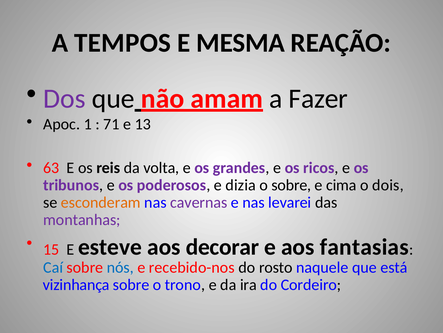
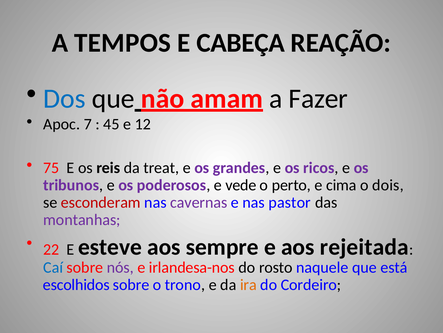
MESMA: MESMA -> CABEÇA
Dos colour: purple -> blue
1: 1 -> 7
71: 71 -> 45
13: 13 -> 12
63: 63 -> 75
volta: volta -> treat
dizia: dizia -> vede
o sobre: sobre -> perto
esconderam colour: orange -> red
levarei: levarei -> pastor
15: 15 -> 22
decorar: decorar -> sempre
fantasias: fantasias -> rejeitada
nós colour: blue -> purple
recebido-nos: recebido-nos -> irlandesa-nos
vizinhança: vizinhança -> escolhidos
ira colour: black -> orange
